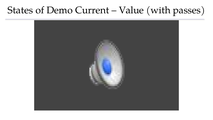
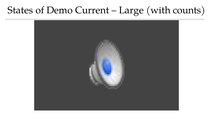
Value: Value -> Large
passes: passes -> counts
